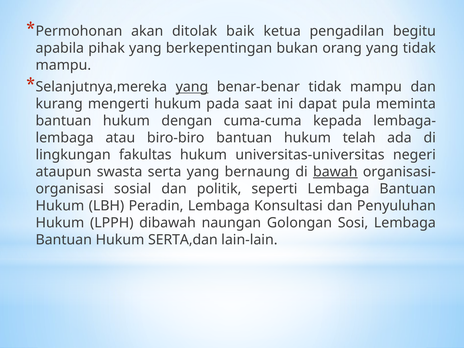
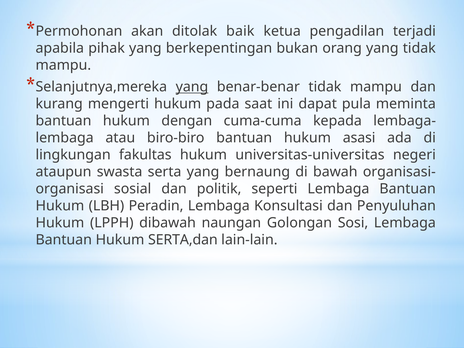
begitu: begitu -> terjadi
telah: telah -> asasi
bawah underline: present -> none
